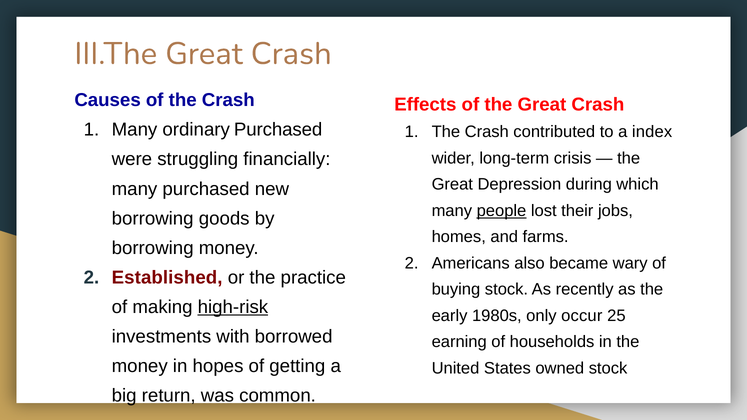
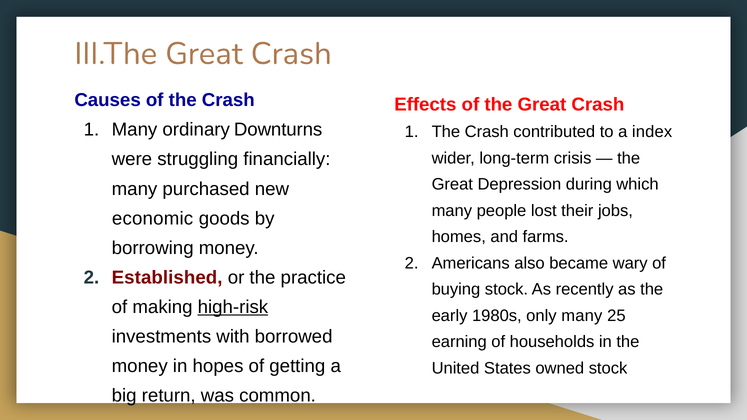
ordinary Purchased: Purchased -> Downturns
people underline: present -> none
borrowing at (153, 218): borrowing -> economic
only occur: occur -> many
